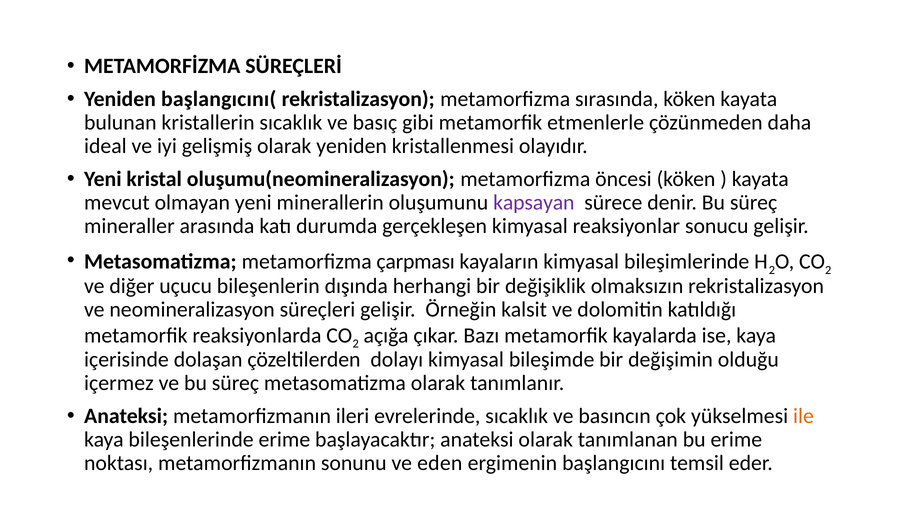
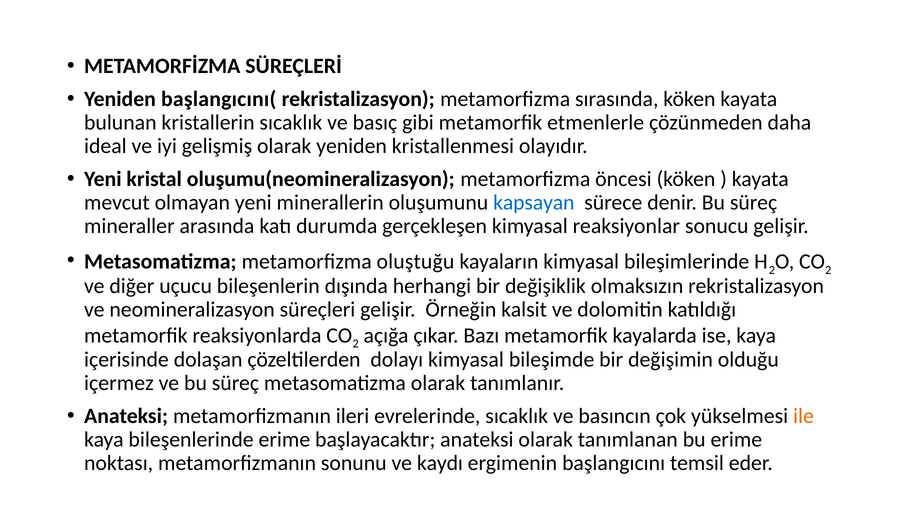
kapsayan colour: purple -> blue
çarpması: çarpması -> oluştuğu
eden: eden -> kaydı
